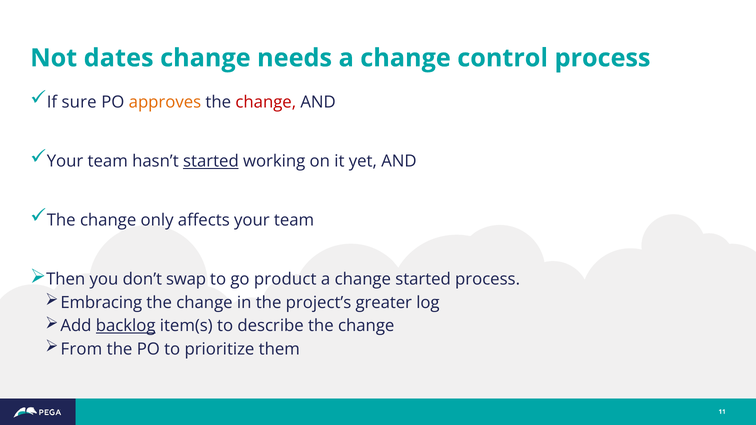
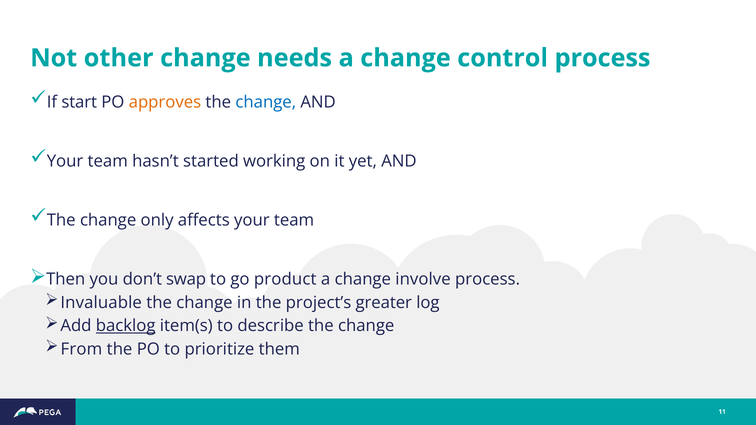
dates: dates -> other
sure: sure -> start
change at (266, 102) colour: red -> blue
started at (211, 161) underline: present -> none
change started: started -> involve
Embracing: Embracing -> Invaluable
